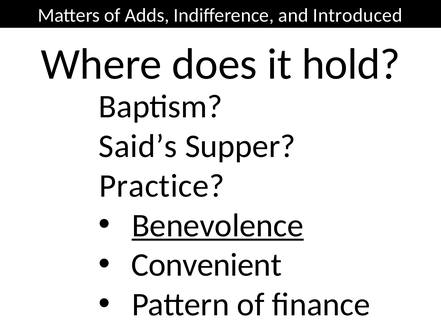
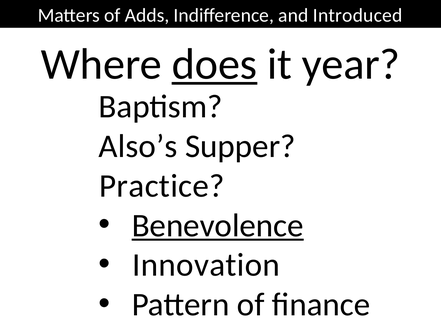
does underline: none -> present
hold: hold -> year
Said’s: Said’s -> Also’s
Convenient: Convenient -> Innovation
